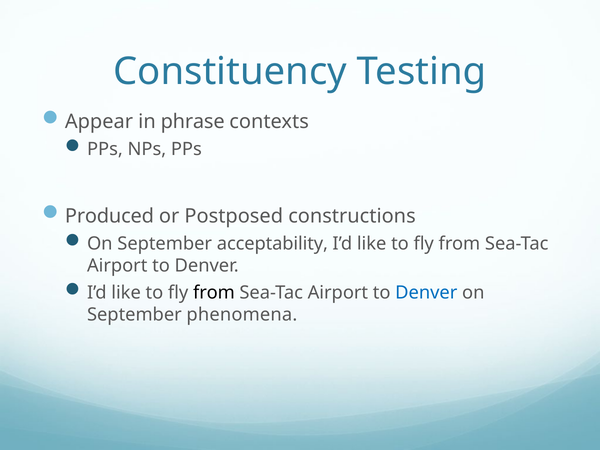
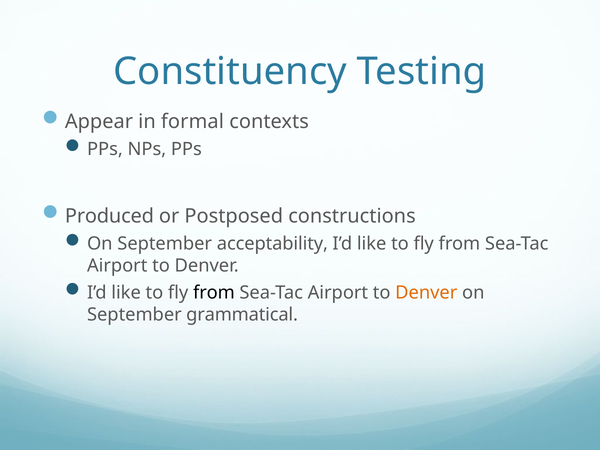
phrase: phrase -> formal
Denver at (426, 293) colour: blue -> orange
phenomena: phenomena -> grammatical
